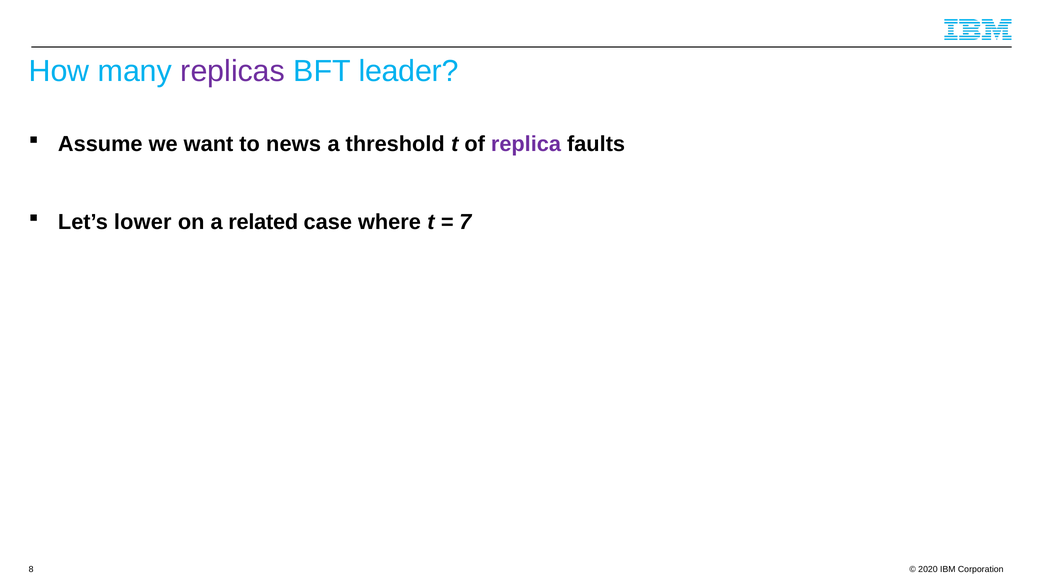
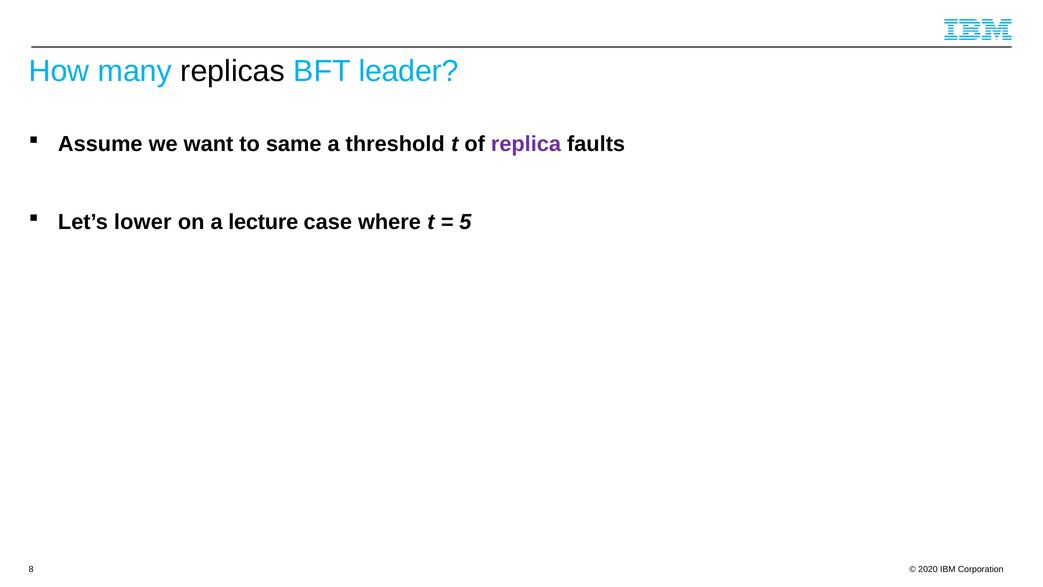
replicas colour: purple -> black
news: news -> same
related: related -> lecture
7: 7 -> 5
